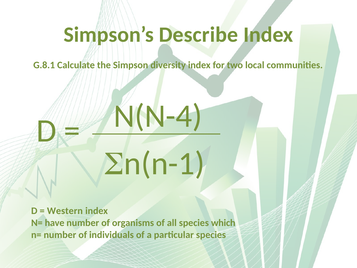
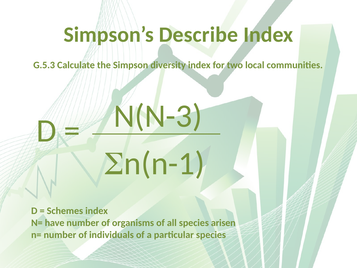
G.8.1: G.8.1 -> G.5.3
N(N-4: N(N-4 -> N(N-3
Western: Western -> Schemes
which: which -> arisen
